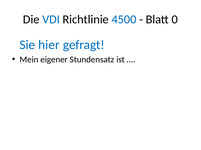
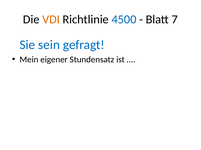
VDI colour: blue -> orange
0: 0 -> 7
hier: hier -> sein
